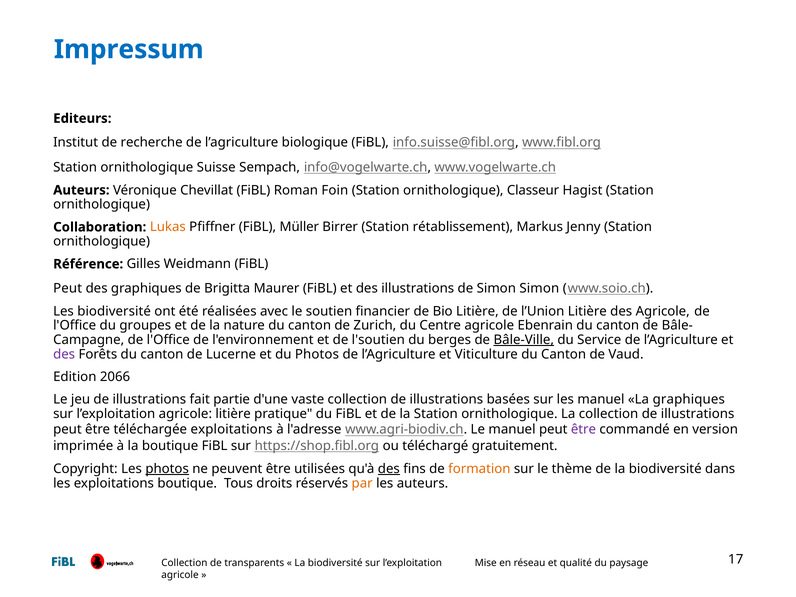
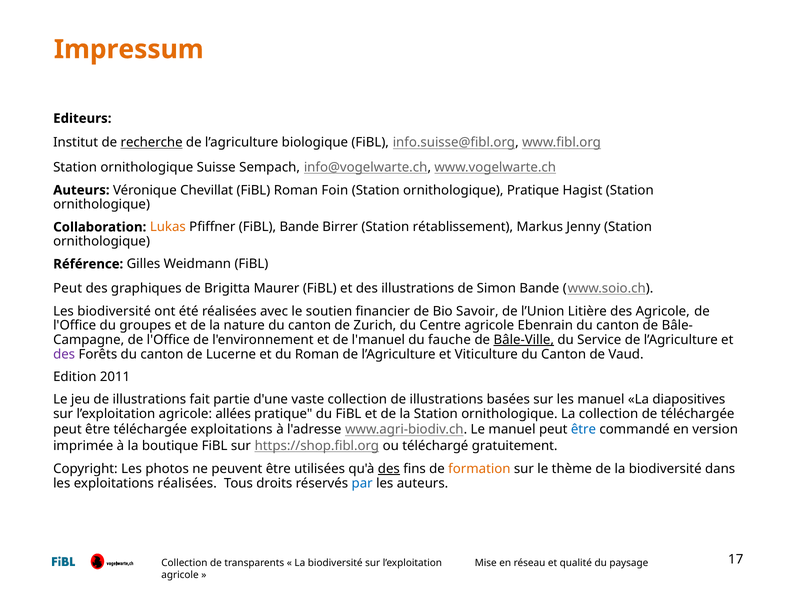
Impressum colour: blue -> orange
recherche underline: none -> present
ornithologique Classeur: Classeur -> Pratique
FiBL Müller: Müller -> Bande
Simon Simon: Simon -> Bande
Bio Litière: Litière -> Savoir
l'soutien: l'soutien -> l'manuel
berges: berges -> fauche
du Photos: Photos -> Roman
2066: 2066 -> 2011
La graphiques: graphiques -> diapositives
agricole litière: litière -> allées
La collection de illustrations: illustrations -> téléchargée
être at (583, 430) colour: purple -> blue
photos at (167, 469) underline: present -> none
exploitations boutique: boutique -> réalisées
par colour: orange -> blue
